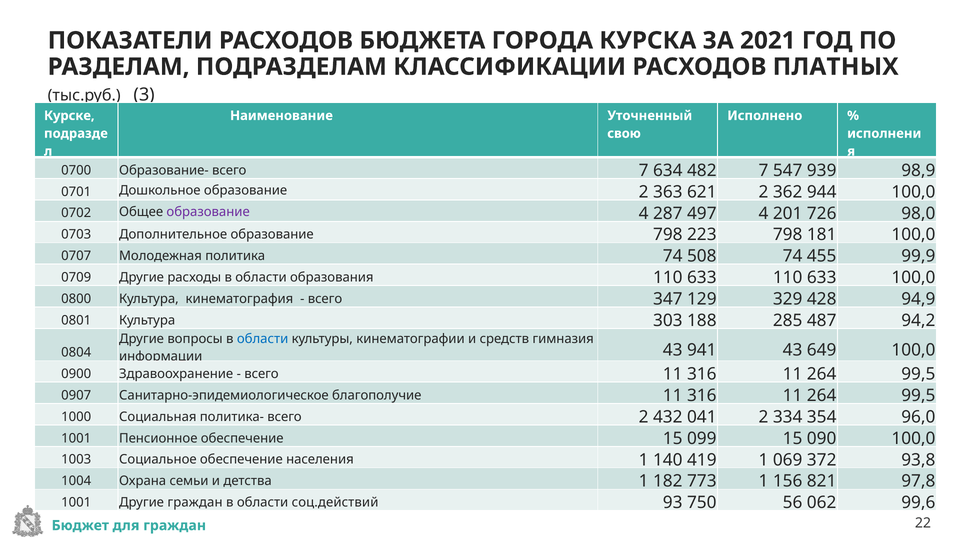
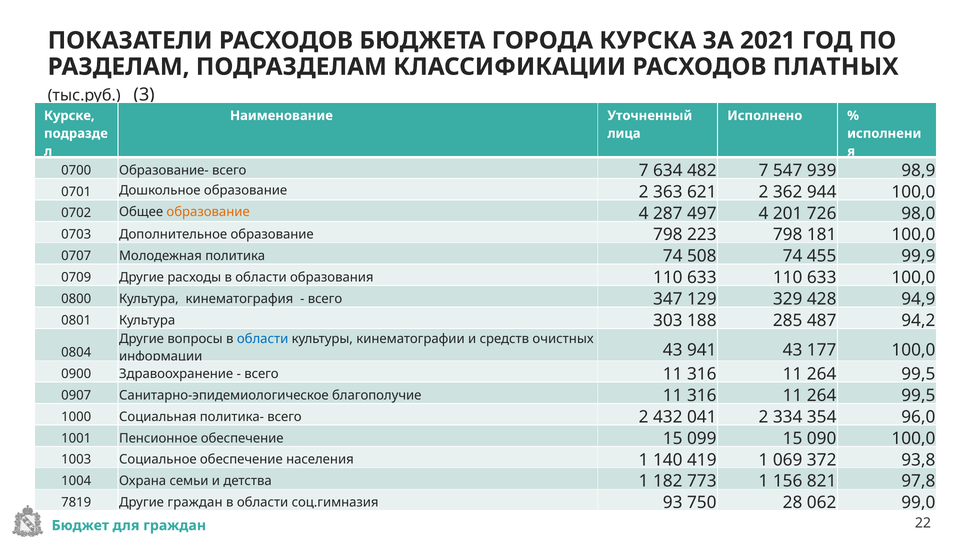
свою: свою -> лица
образование at (208, 212) colour: purple -> orange
гимназия: гимназия -> очистных
649: 649 -> 177
1001 at (76, 503): 1001 -> 7819
соц.действий: соц.действий -> соц.гимназия
56: 56 -> 28
99,6: 99,6 -> 99,0
